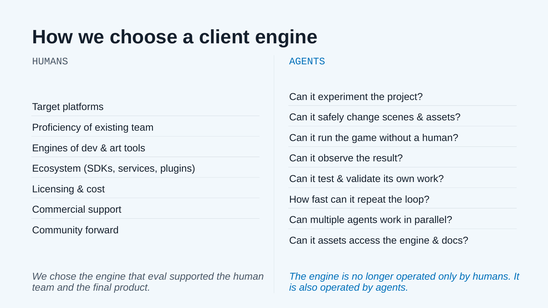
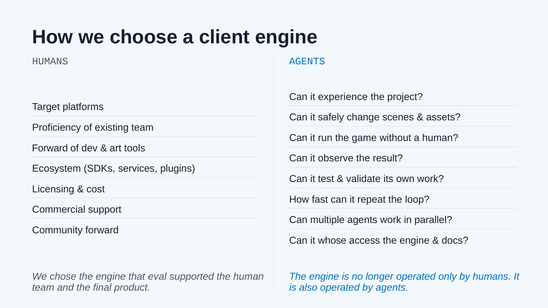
experiment: experiment -> experience
Engines at (50, 148): Engines -> Forward
it assets: assets -> whose
